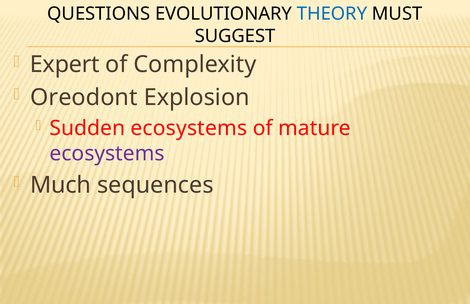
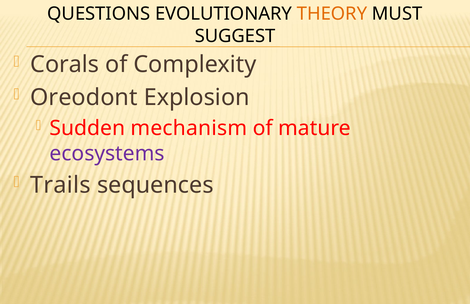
THEORY colour: blue -> orange
Expert: Expert -> Corals
Sudden ecosystems: ecosystems -> mechanism
Much: Much -> Trails
